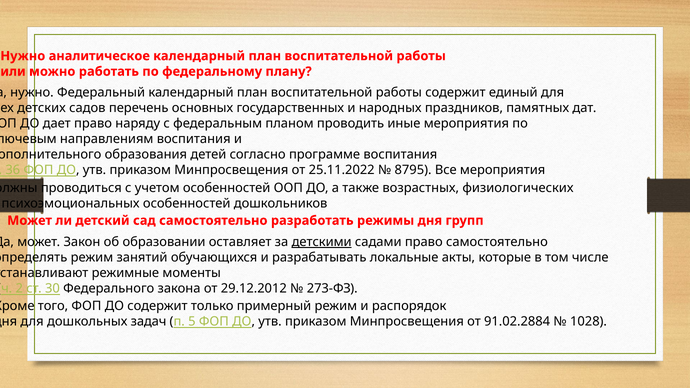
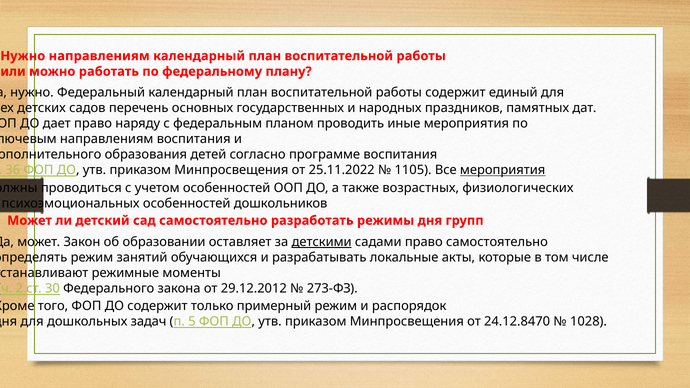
Нужно аналитическое: аналитическое -> направлениям
8795: 8795 -> 1105
мероприятия at (503, 170) underline: none -> present
91.02.2884: 91.02.2884 -> 24.12.8470
